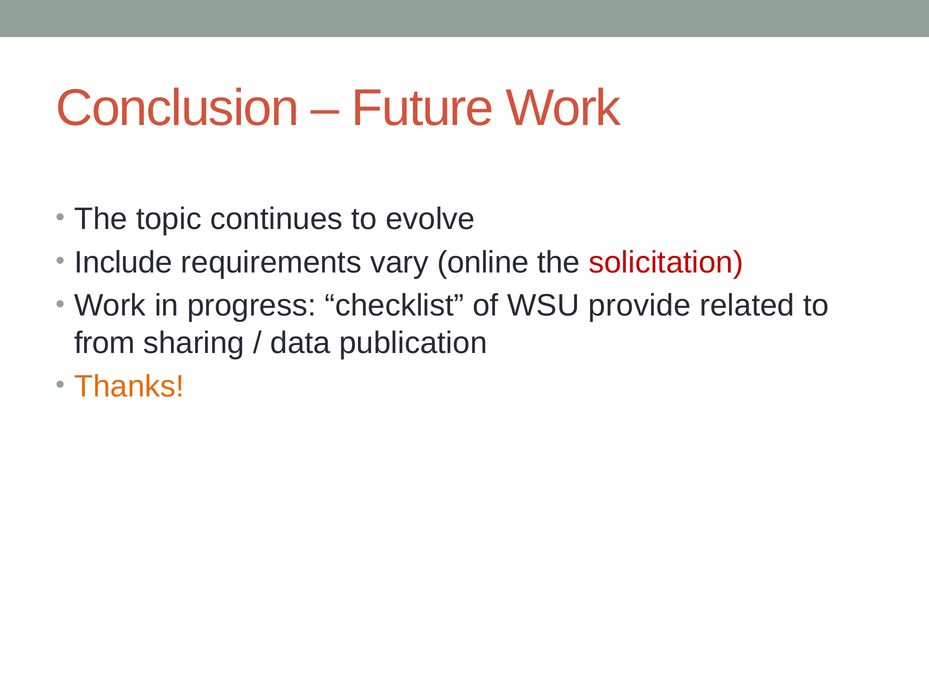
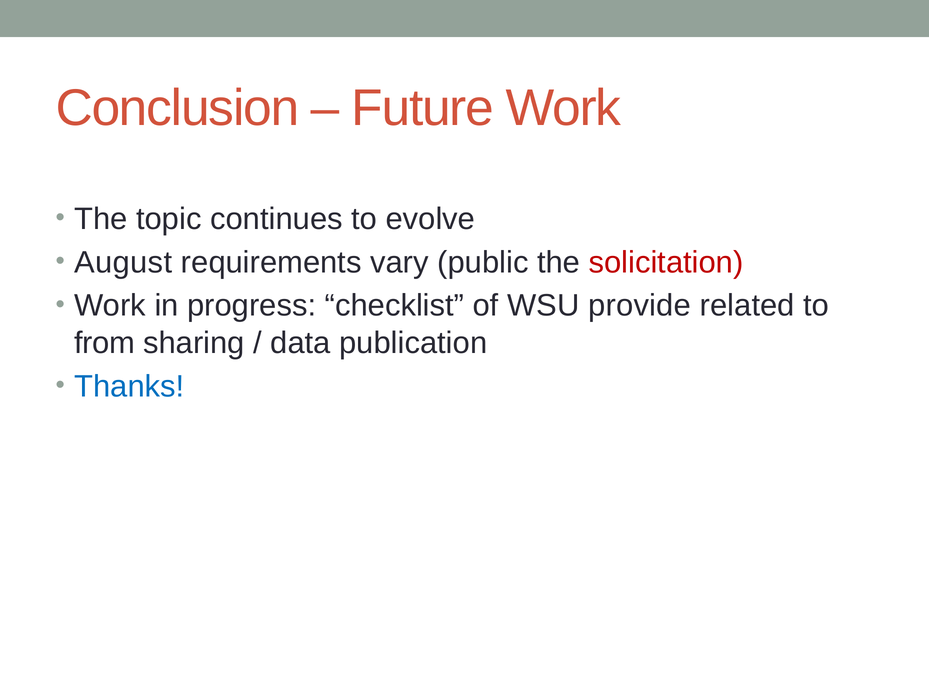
Include: Include -> August
online: online -> public
Thanks colour: orange -> blue
